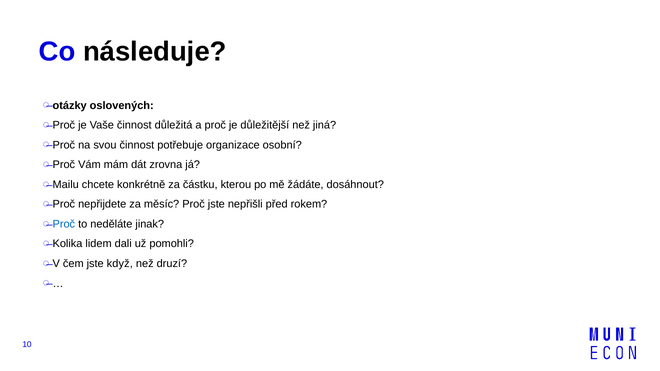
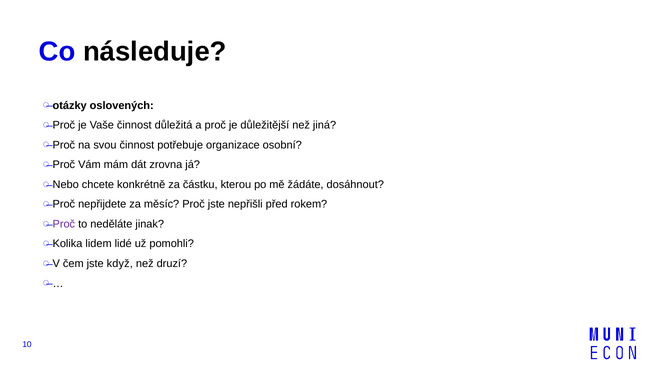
Mailu: Mailu -> Nebo
Proč at (64, 224) colour: blue -> purple
dali: dali -> lidé
